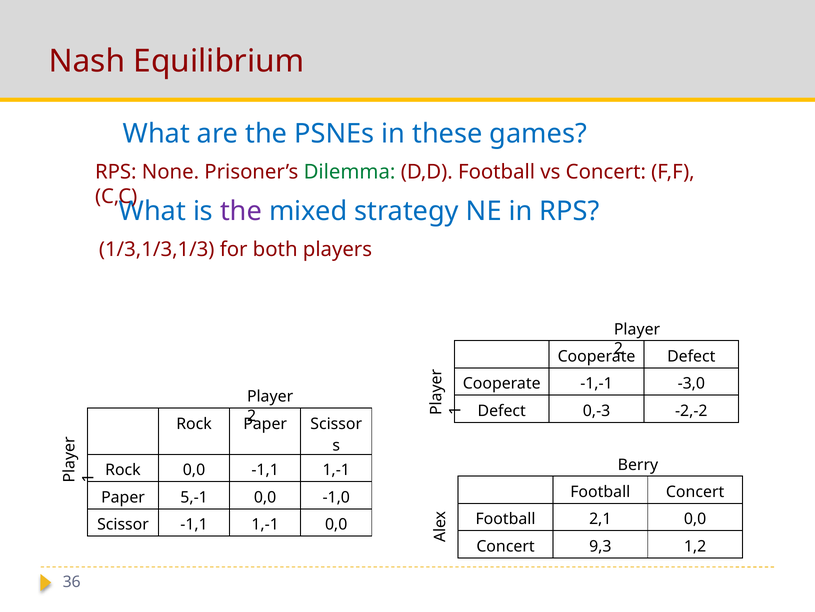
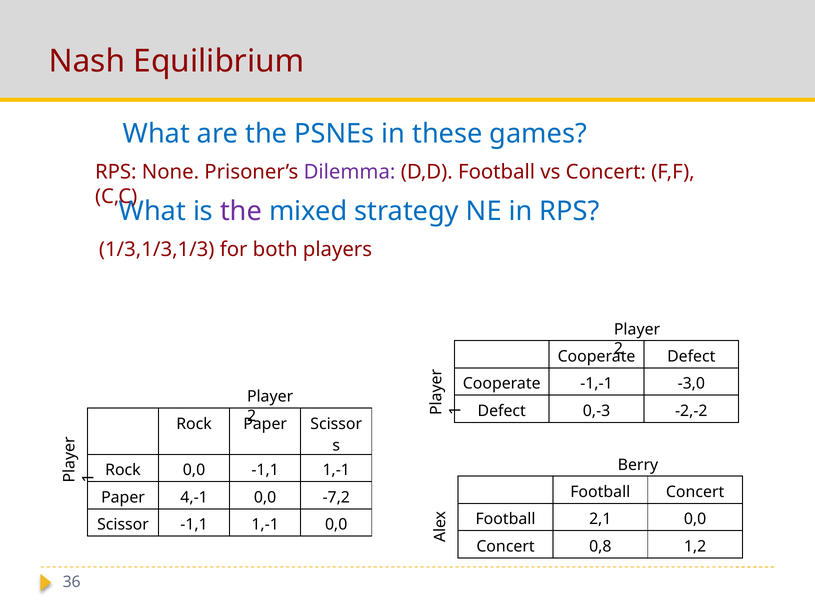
Dilemma colour: green -> purple
5,-1: 5,-1 -> 4,-1
-1,0: -1,0 -> -7,2
9,3: 9,3 -> 0,8
